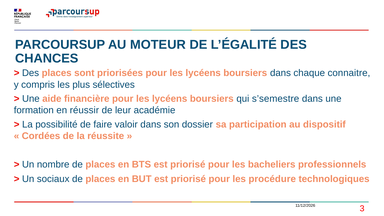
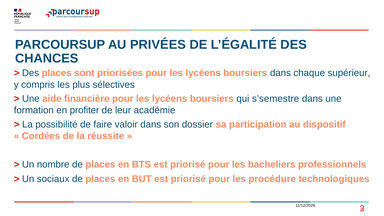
MOTEUR: MOTEUR -> PRIVÉES
connaitre: connaitre -> supérieur
réussir: réussir -> profiter
